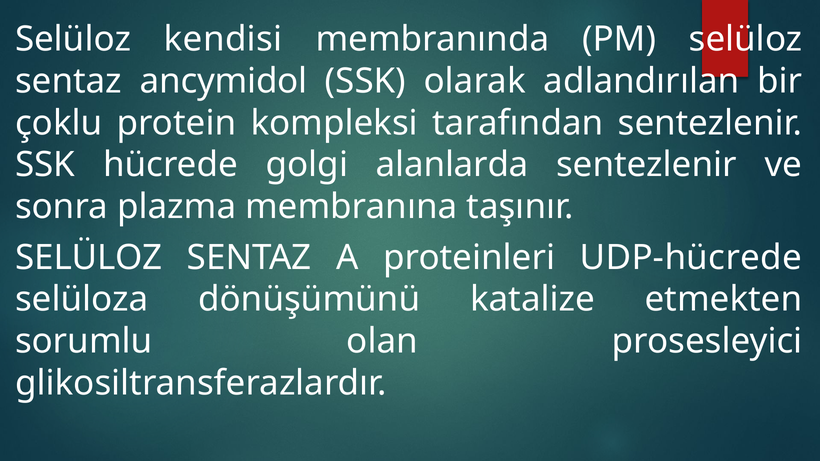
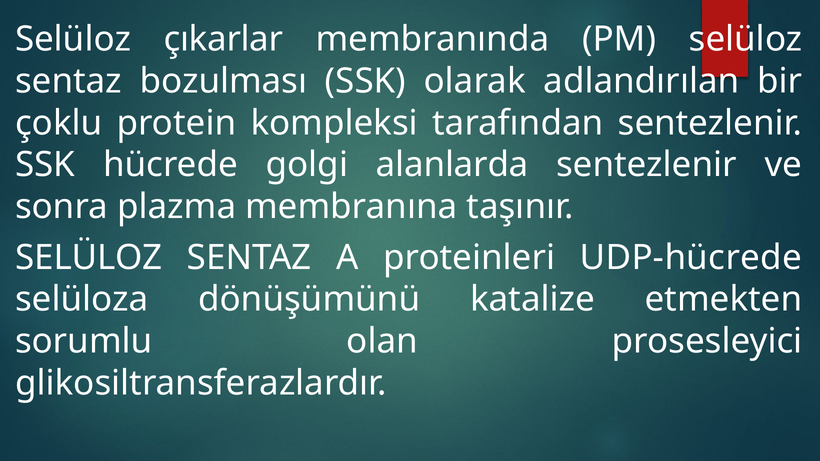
kendisi: kendisi -> çıkarlar
ancymidol: ancymidol -> bozulması
